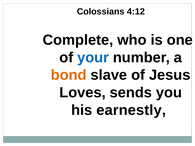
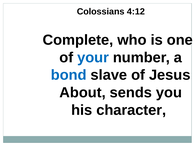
bond colour: orange -> blue
Loves: Loves -> About
earnestly: earnestly -> character
